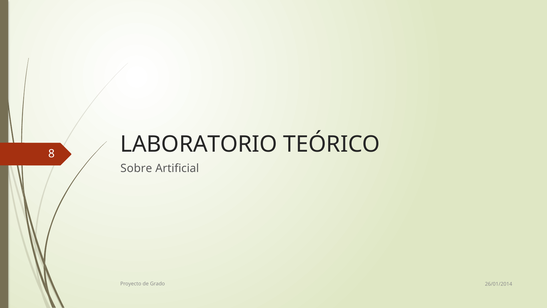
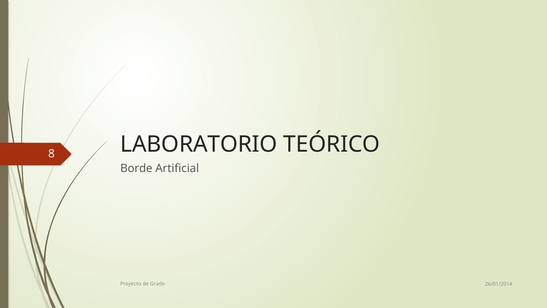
Sobre: Sobre -> Borde
